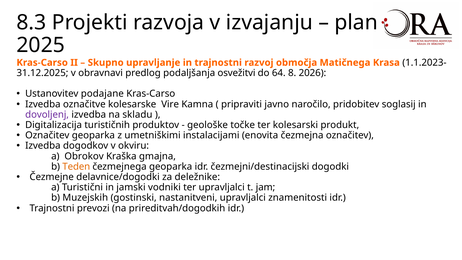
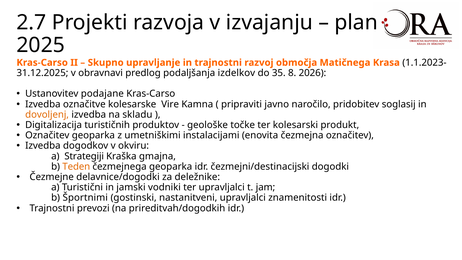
8.3: 8.3 -> 2.7
osvežitvi: osvežitvi -> izdelkov
64: 64 -> 35
dovoljenj colour: purple -> orange
Obrokov: Obrokov -> Strategiji
Muzejskih: Muzejskih -> Športnimi
